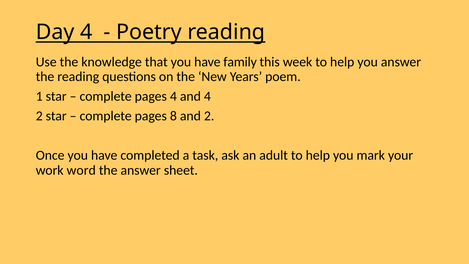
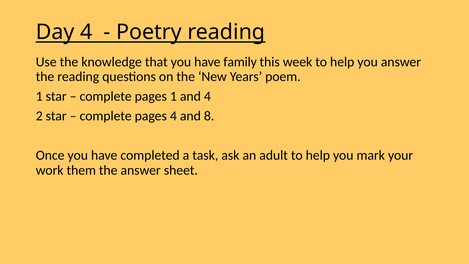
pages 4: 4 -> 1
pages 8: 8 -> 4
and 2: 2 -> 8
word: word -> them
